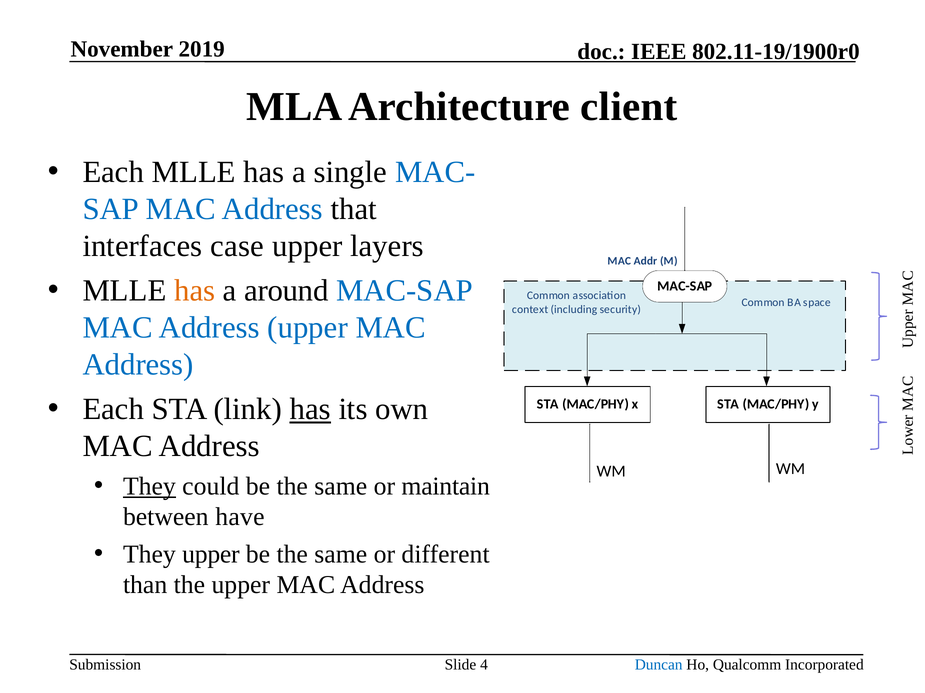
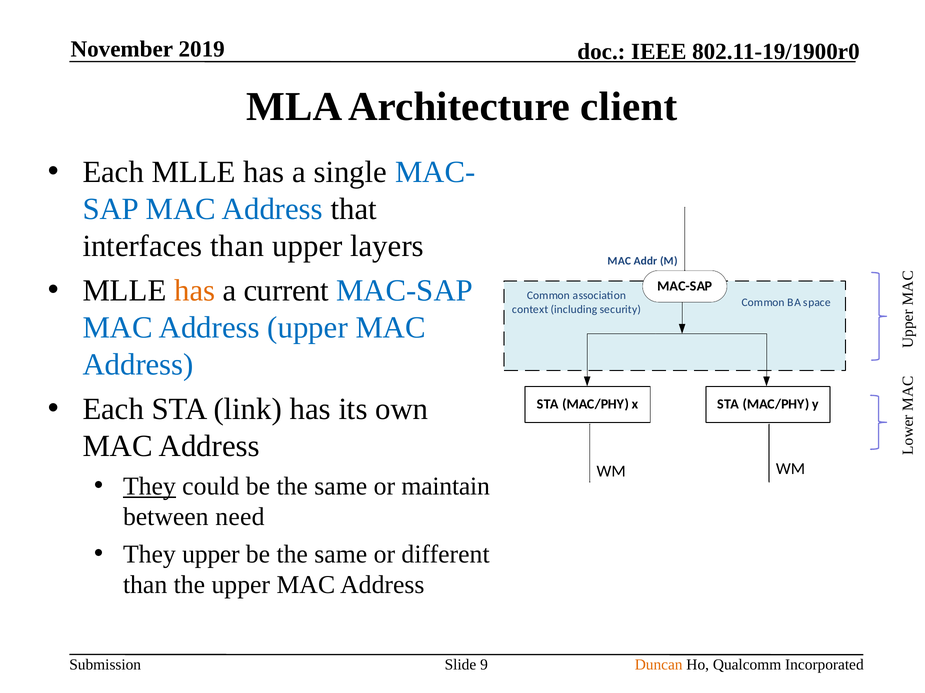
interfaces case: case -> than
around: around -> current
has at (310, 410) underline: present -> none
have: have -> need
4: 4 -> 9
Duncan colour: blue -> orange
